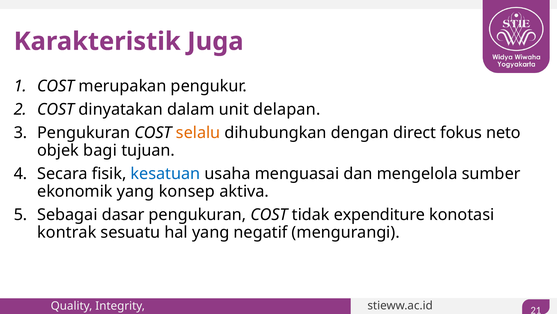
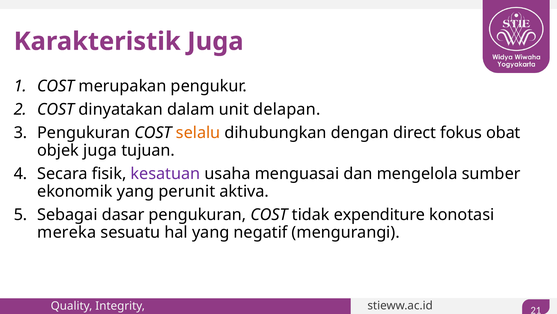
neto: neto -> obat
objek bagi: bagi -> juga
kesatuan colour: blue -> purple
konsep: konsep -> perunit
kontrak: kontrak -> mereka
